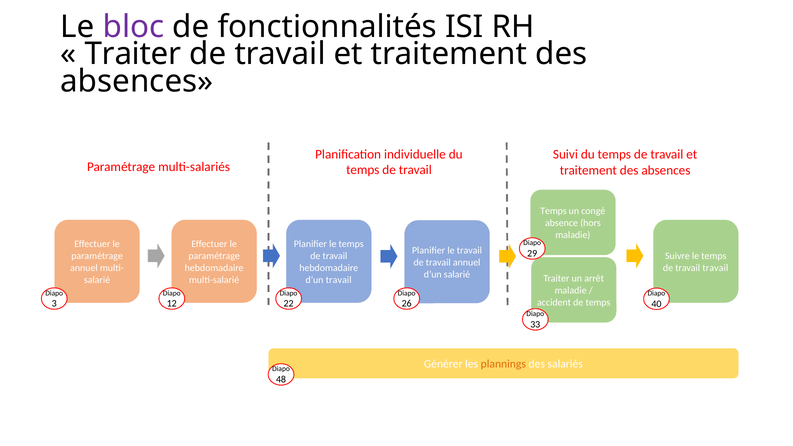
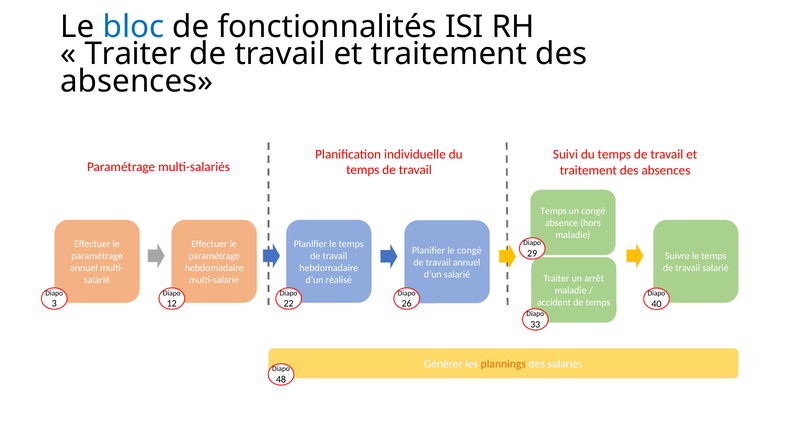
bloc colour: purple -> blue
le travail: travail -> congé
travail travail: travail -> salarié
d’un travail: travail -> réalisé
